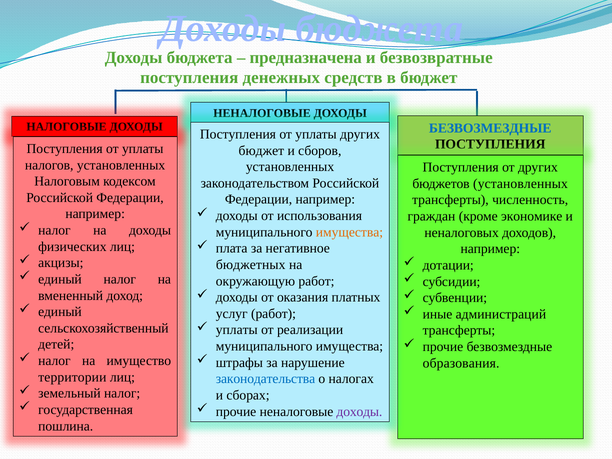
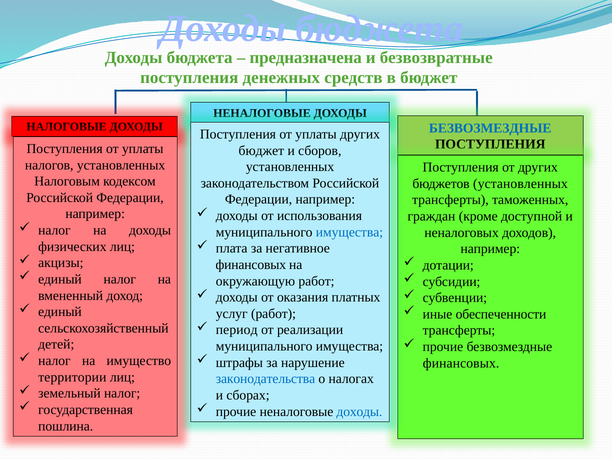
численность: численность -> таможенных
экономике: экономике -> доступной
имущества at (349, 232) colour: orange -> blue
бюджетных at (251, 265): бюджетных -> финансовых
администраций: администраций -> обеспеченности
уплаты at (237, 330): уплаты -> период
образования at (461, 363): образования -> финансовых
доходы at (359, 412) colour: purple -> blue
